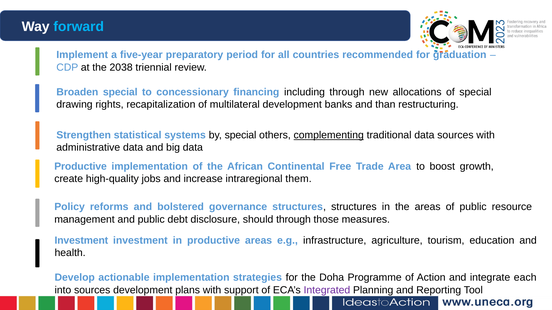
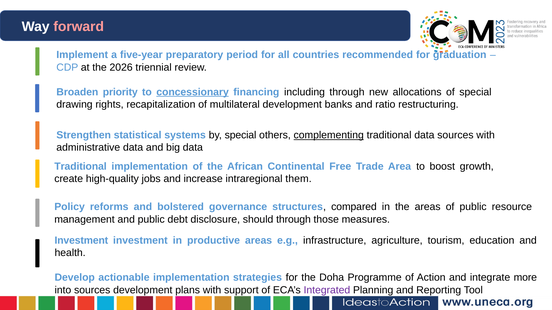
forward colour: light blue -> pink
2038: 2038 -> 2026
Broaden special: special -> priority
concessionary underline: none -> present
than: than -> ratio
Productive at (81, 167): Productive -> Traditional
structures structures: structures -> compared
each: each -> more
